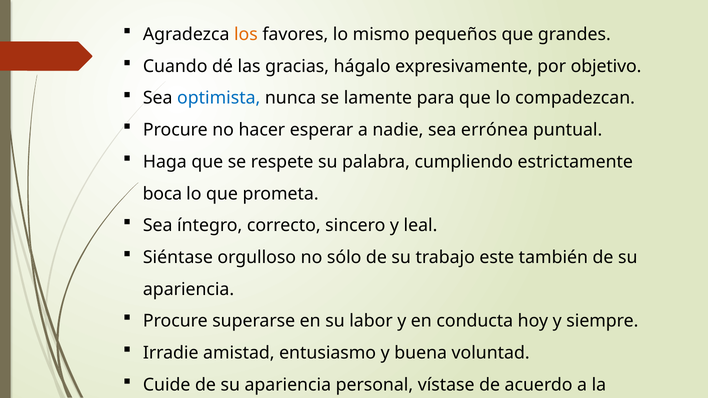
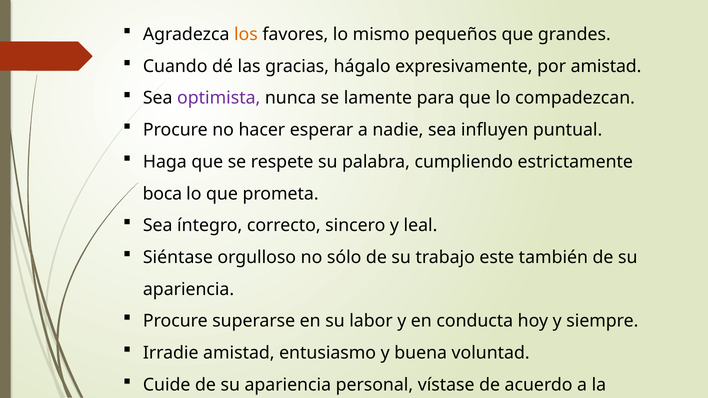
por objetivo: objetivo -> amistad
optimista colour: blue -> purple
errónea: errónea -> influyen
